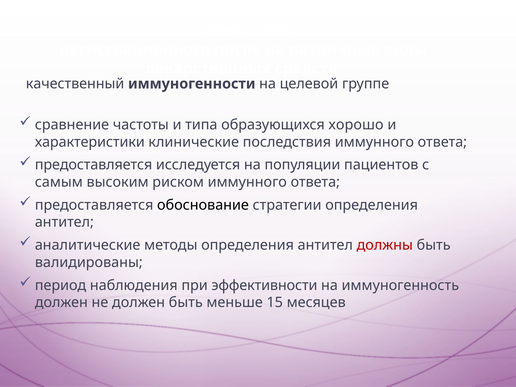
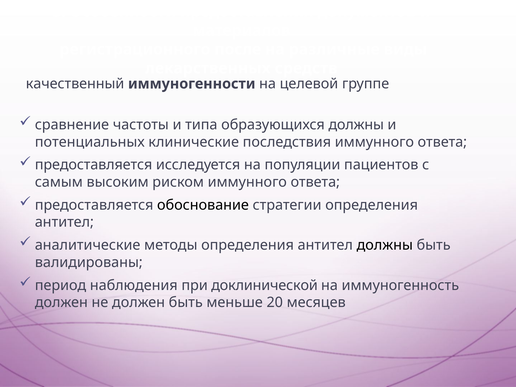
образующихся хорошо: хорошо -> должны
характеристики: характеристики -> потенциальных
должны at (385, 245) colour: red -> black
эффективности: эффективности -> доклинической
15: 15 -> 20
